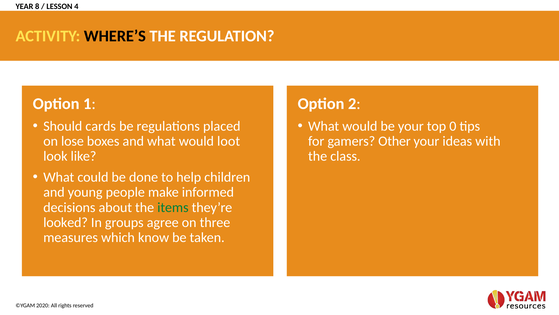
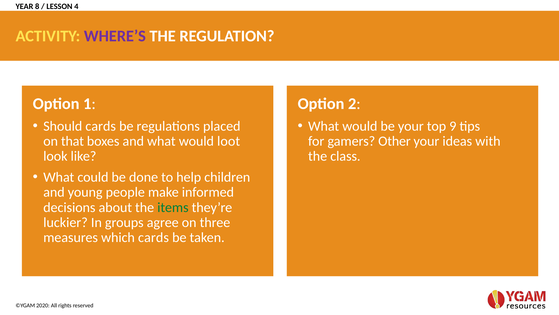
WHERE’S colour: black -> purple
0: 0 -> 9
lose: lose -> that
looked: looked -> luckier
which know: know -> cards
